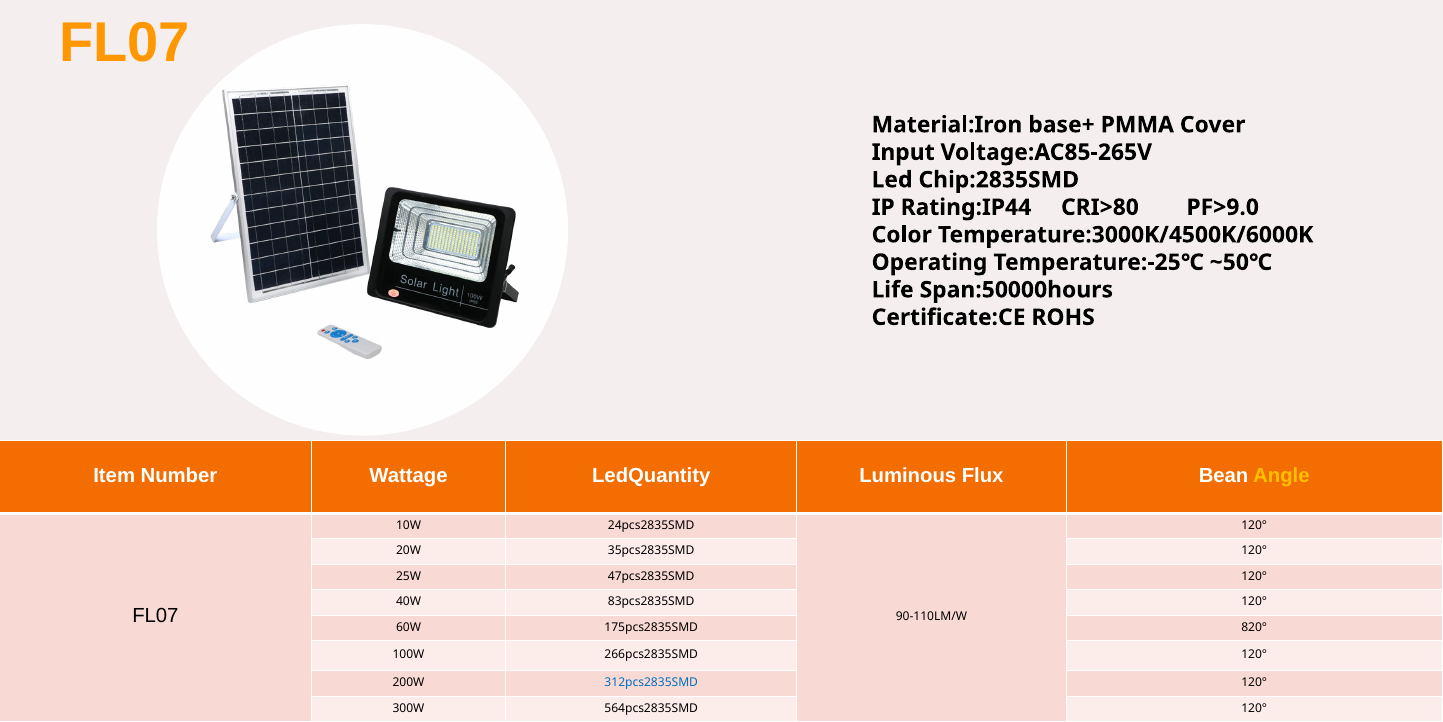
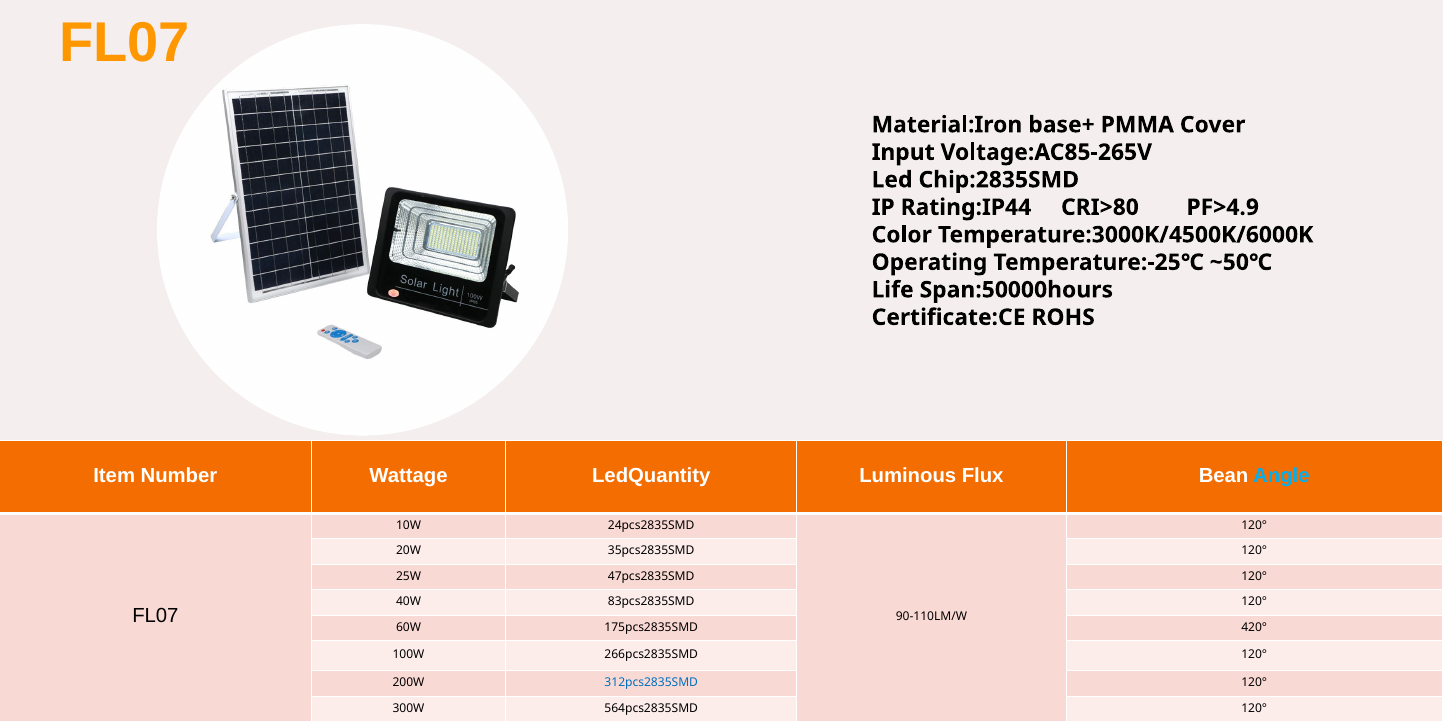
PF>9.0: PF>9.0 -> PF>4.9
Angle colour: yellow -> light blue
820°: 820° -> 420°
